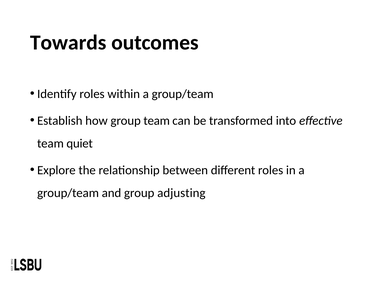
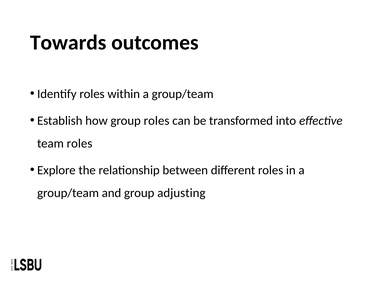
group team: team -> roles
team quiet: quiet -> roles
